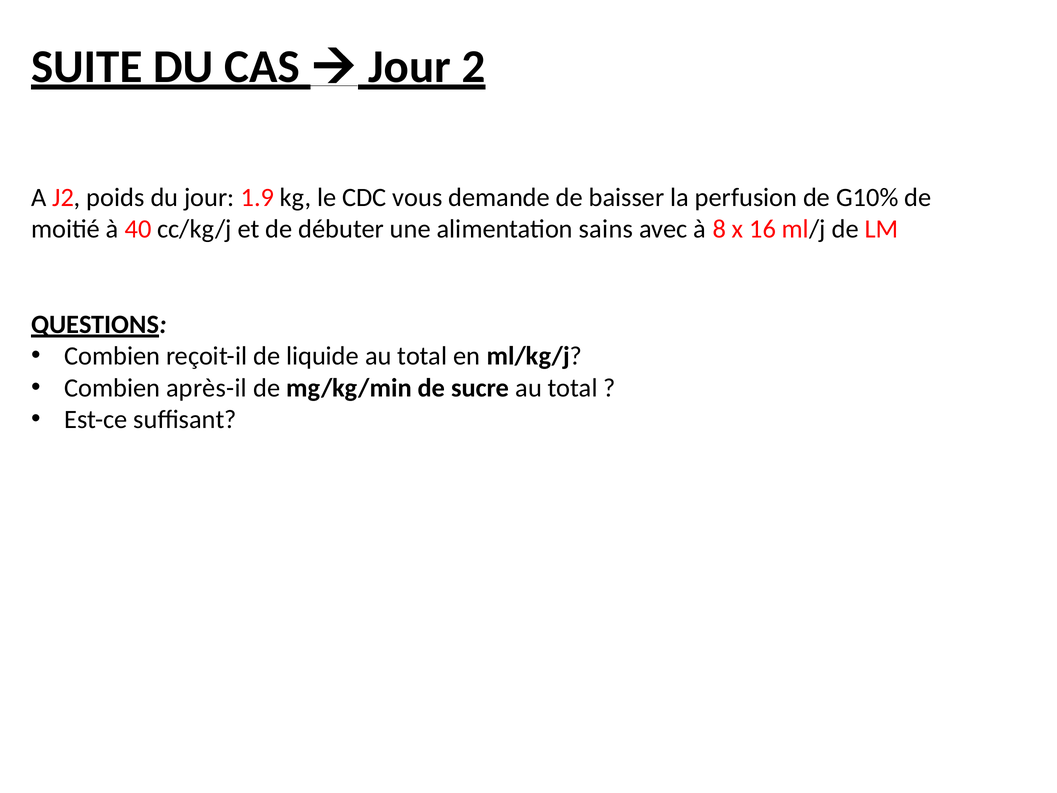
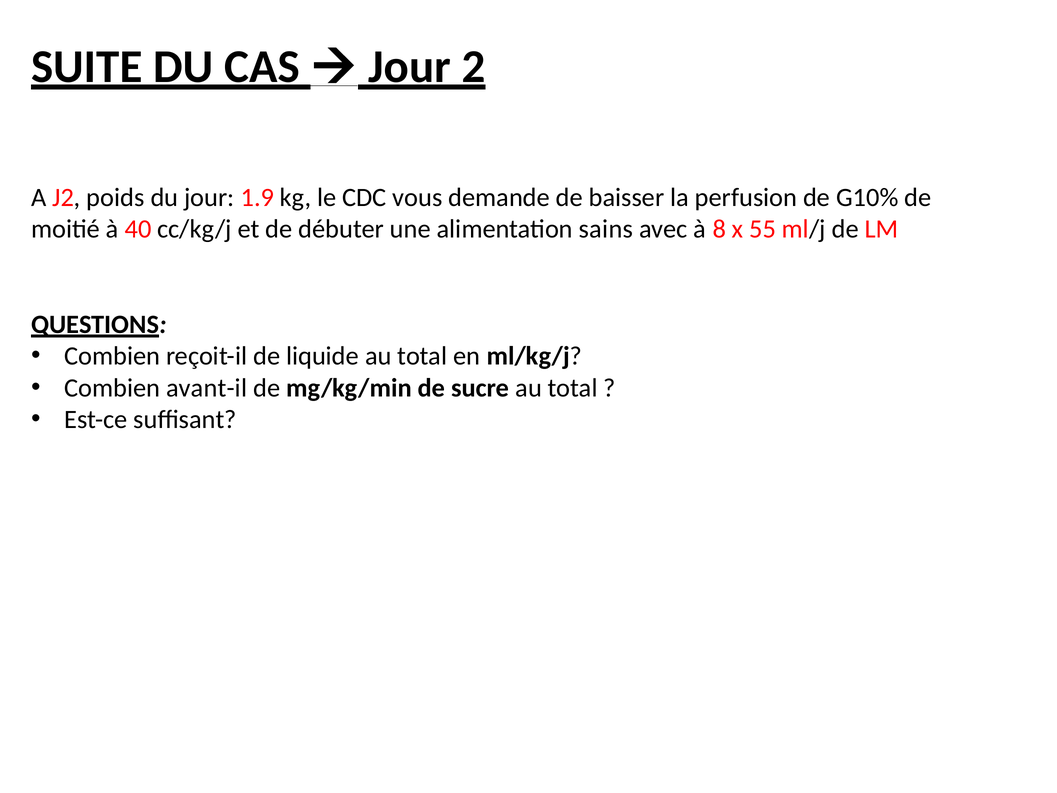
16: 16 -> 55
après-il: après-il -> avant-il
